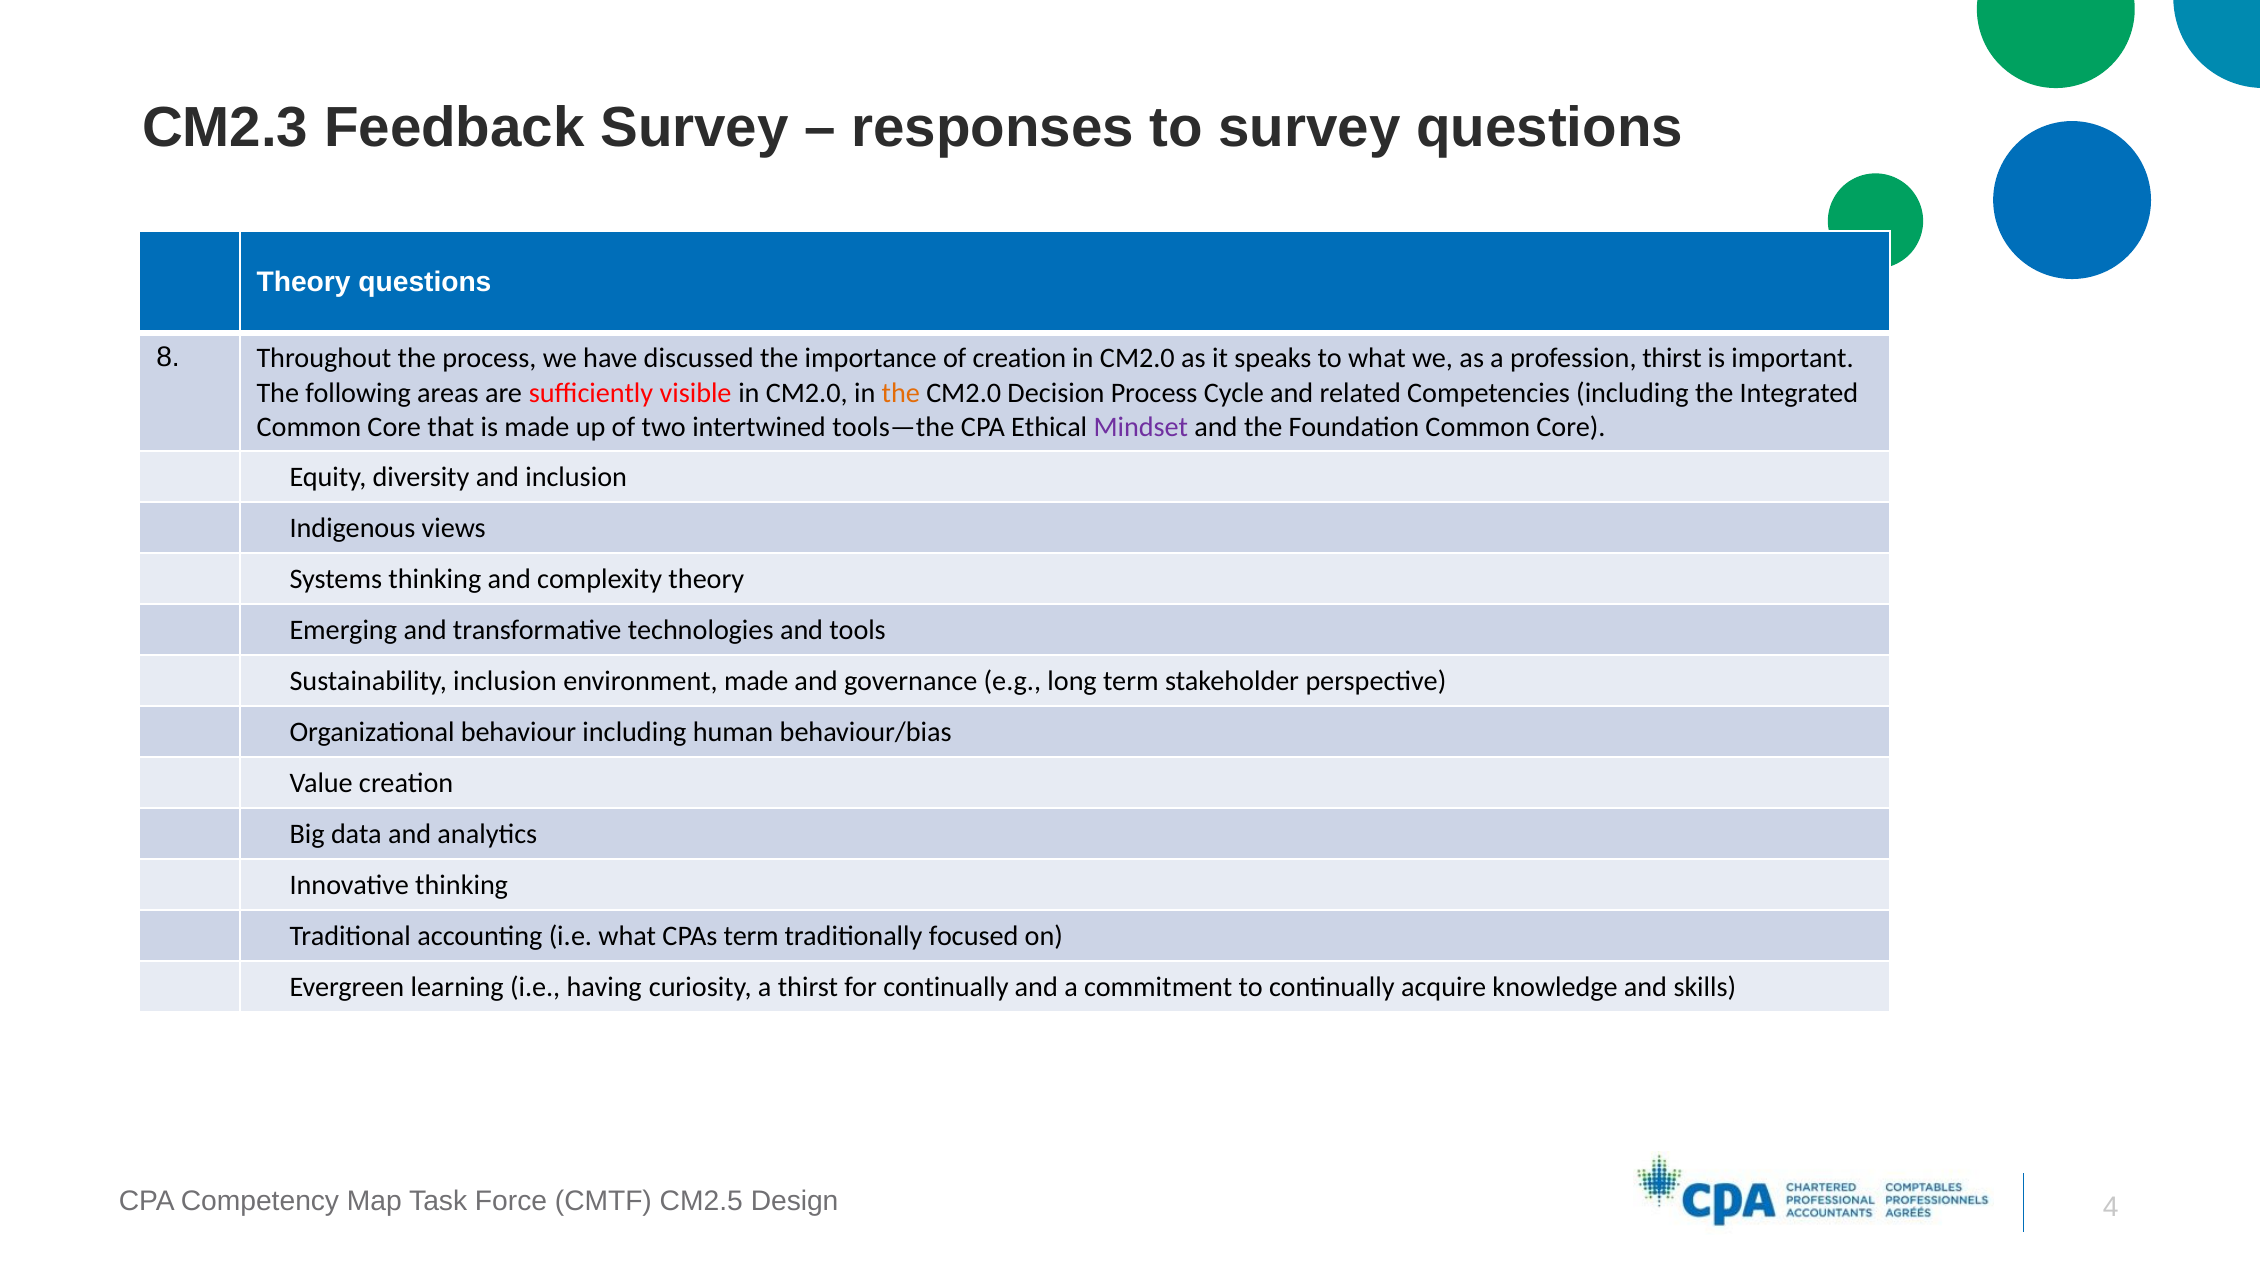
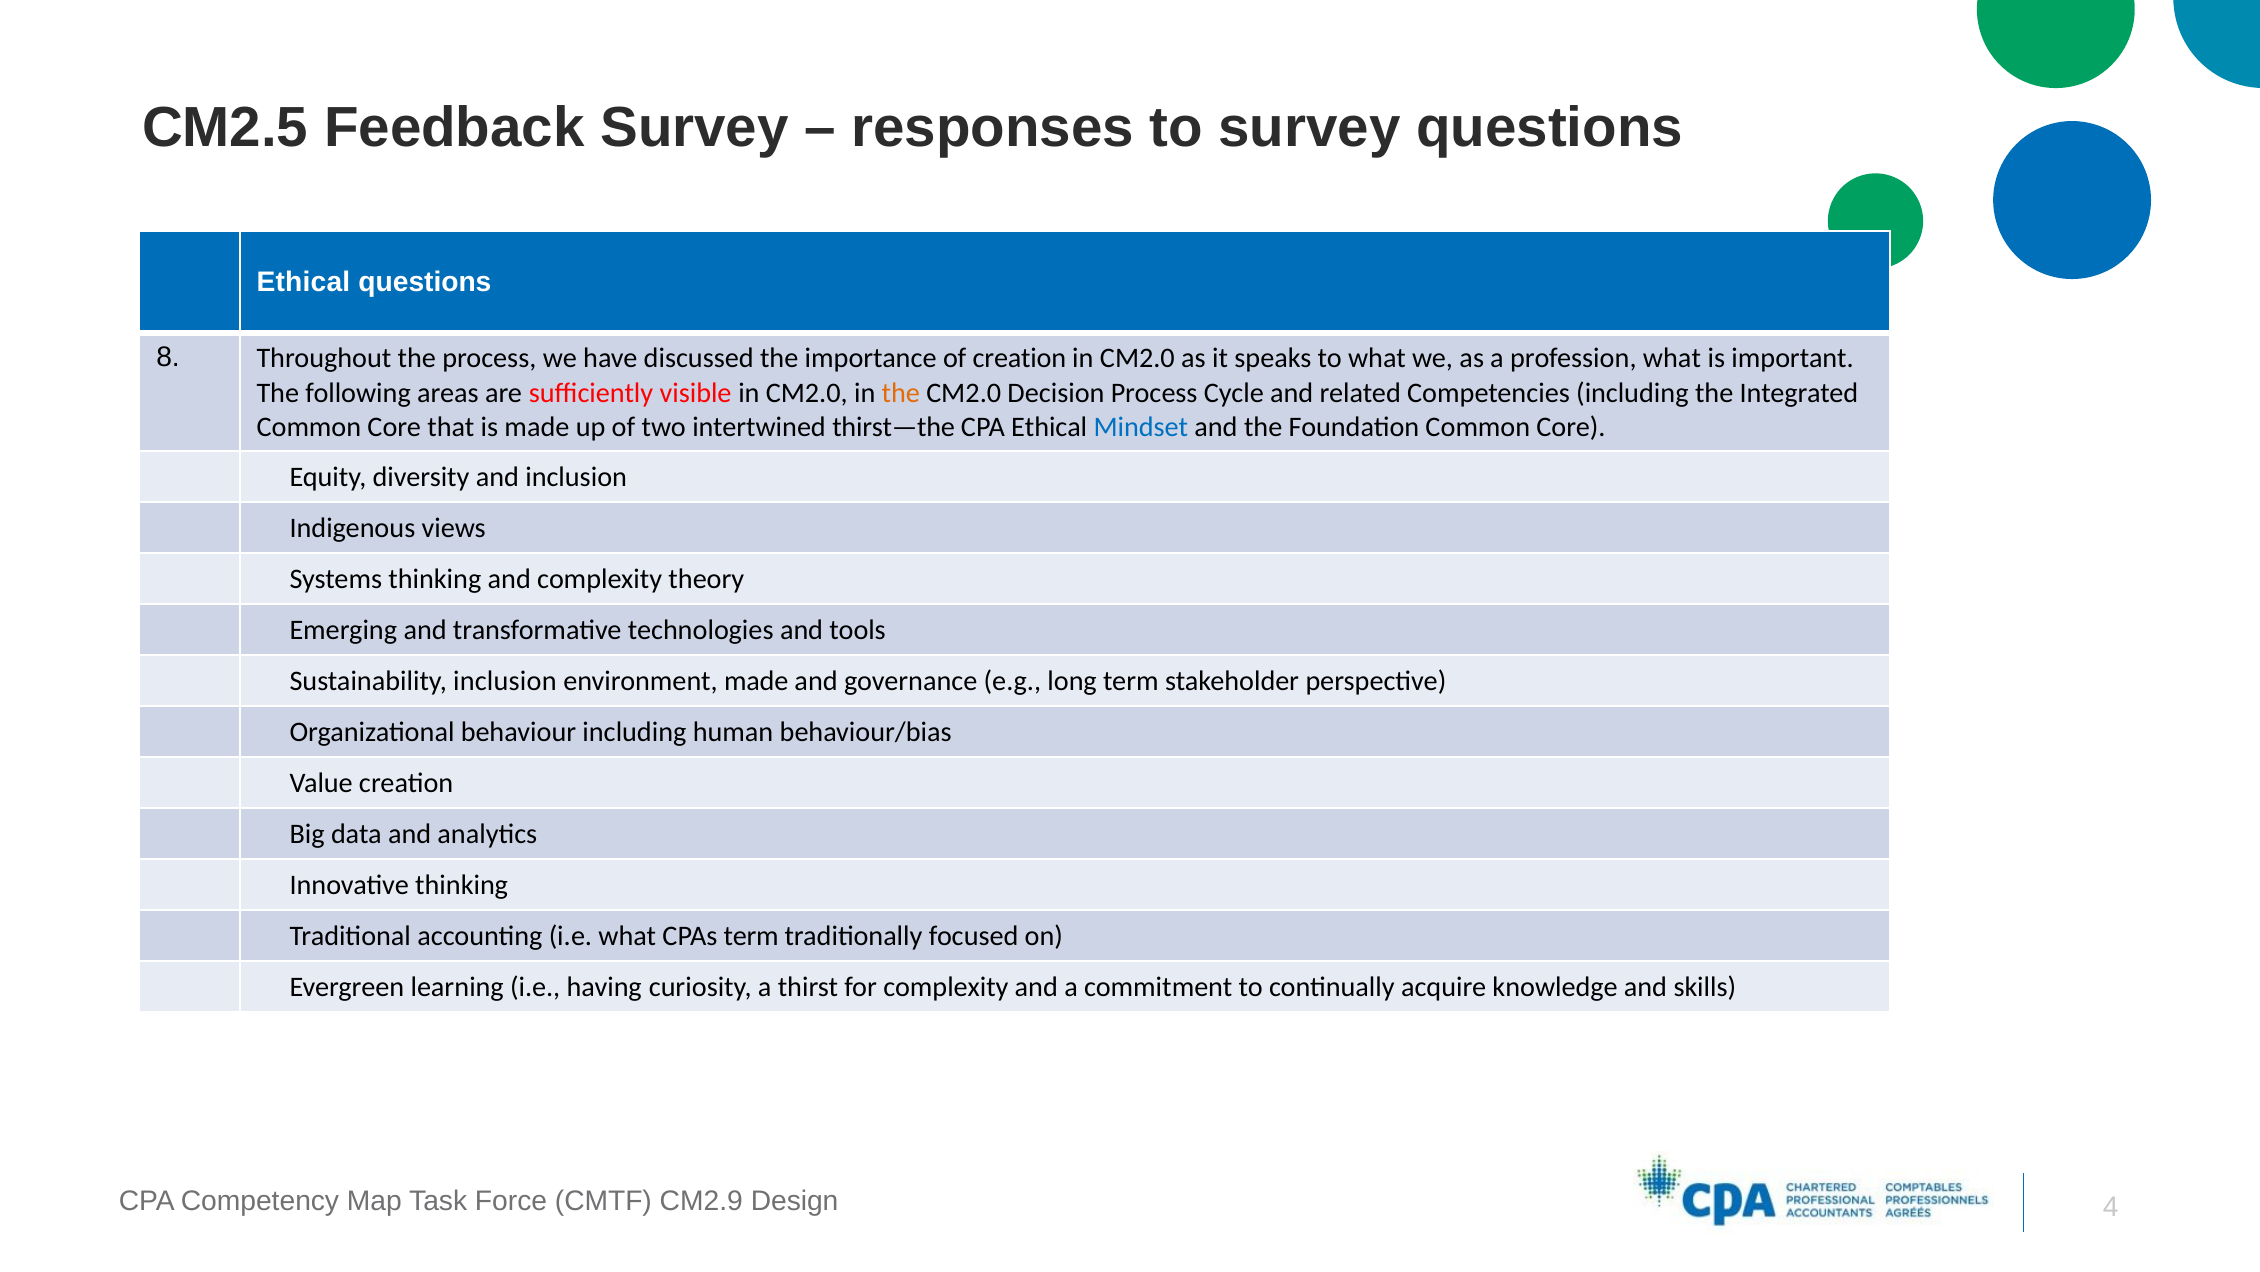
CM2.3: CM2.3 -> CM2.5
Theory at (304, 282): Theory -> Ethical
profession thirst: thirst -> what
tools—the: tools—the -> thirst—the
Mindset colour: purple -> blue
for continually: continually -> complexity
CM2.5: CM2.5 -> CM2.9
